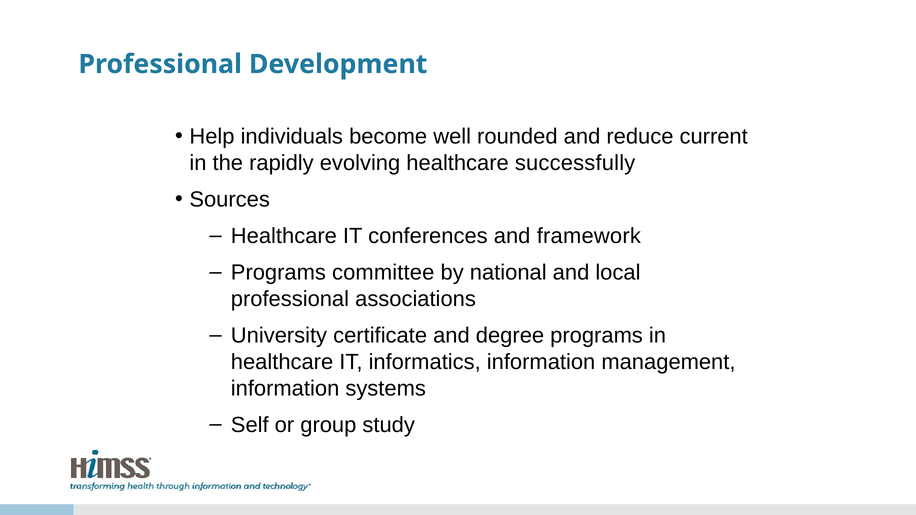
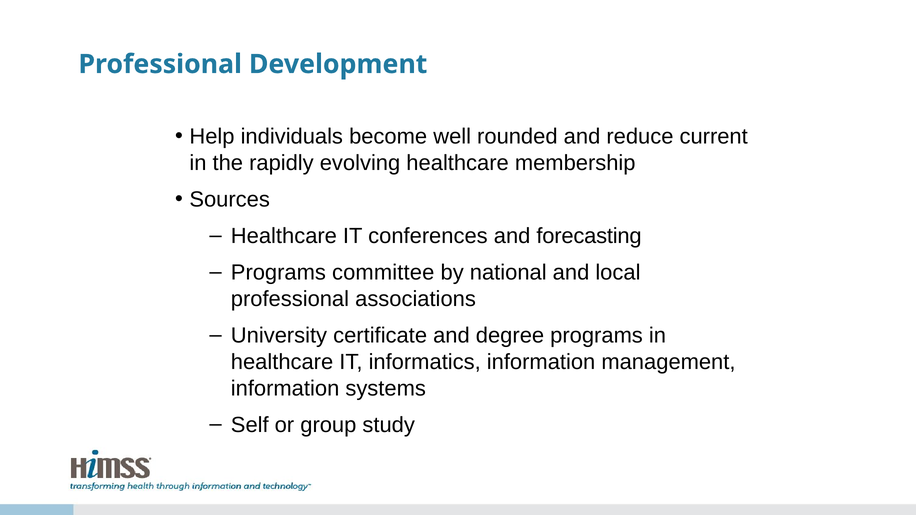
successfully: successfully -> membership
framework: framework -> forecasting
